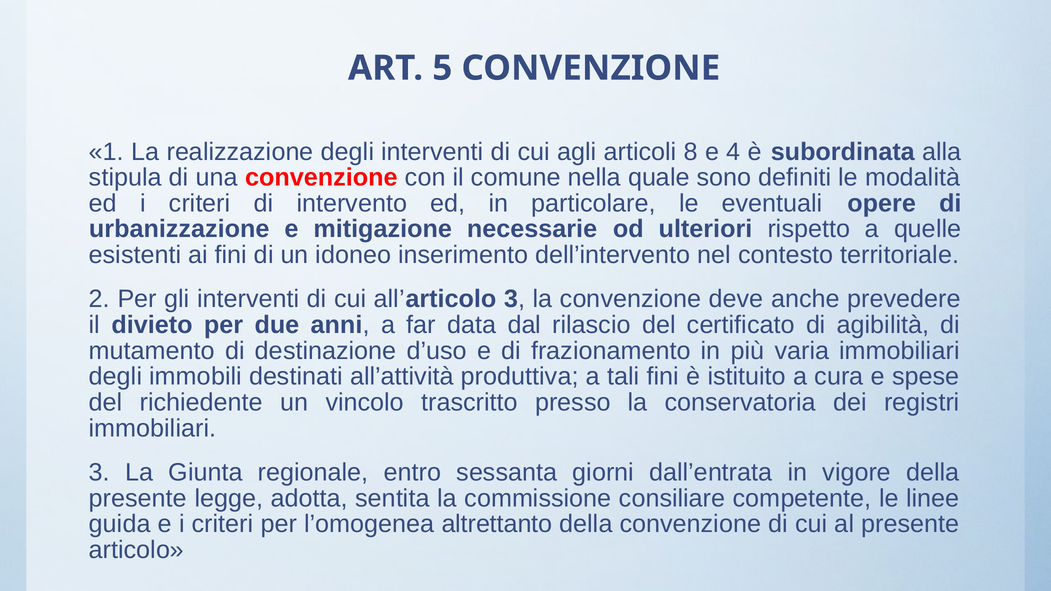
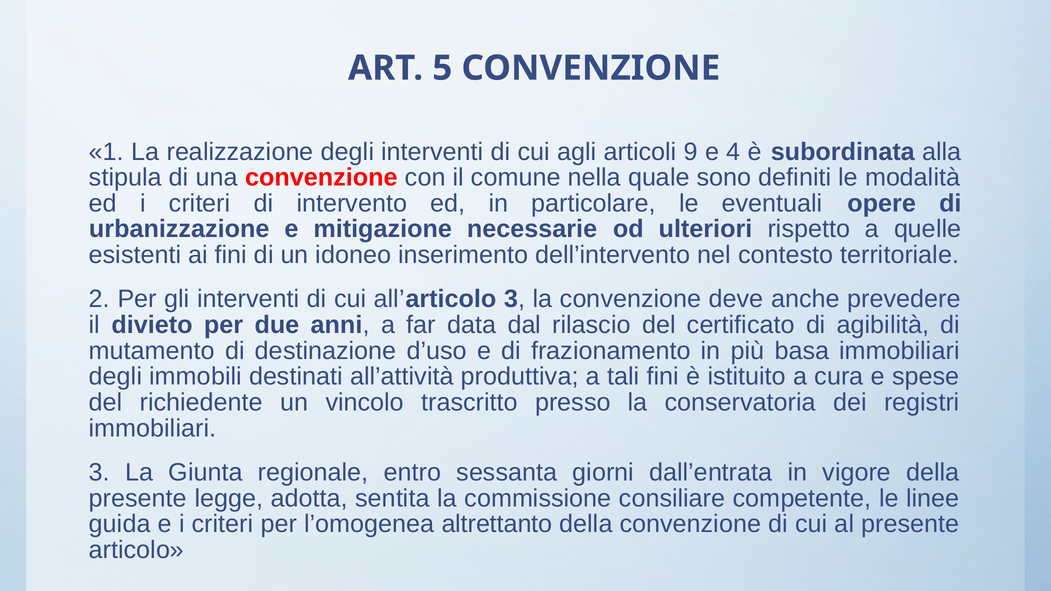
8: 8 -> 9
varia: varia -> basa
